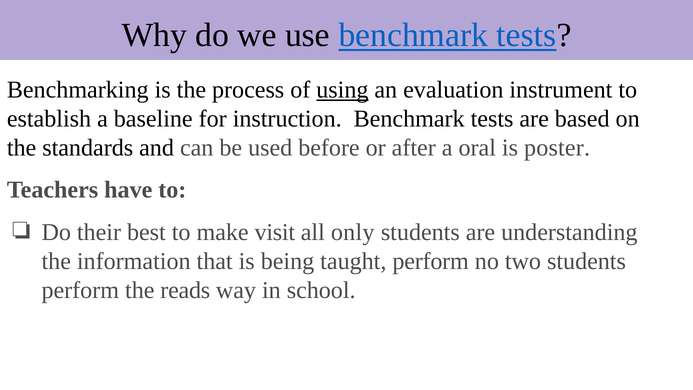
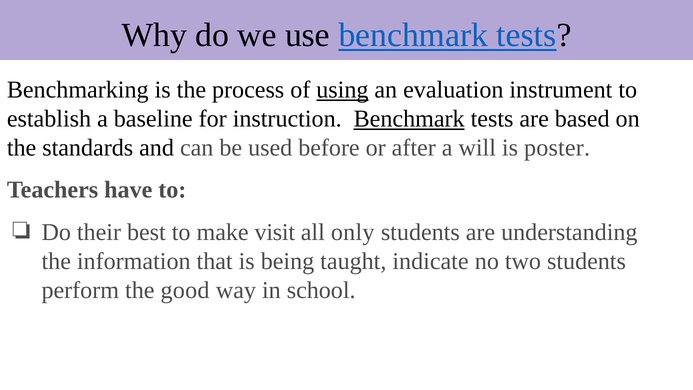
Benchmark at (409, 119) underline: none -> present
oral: oral -> will
taught perform: perform -> indicate
reads: reads -> good
